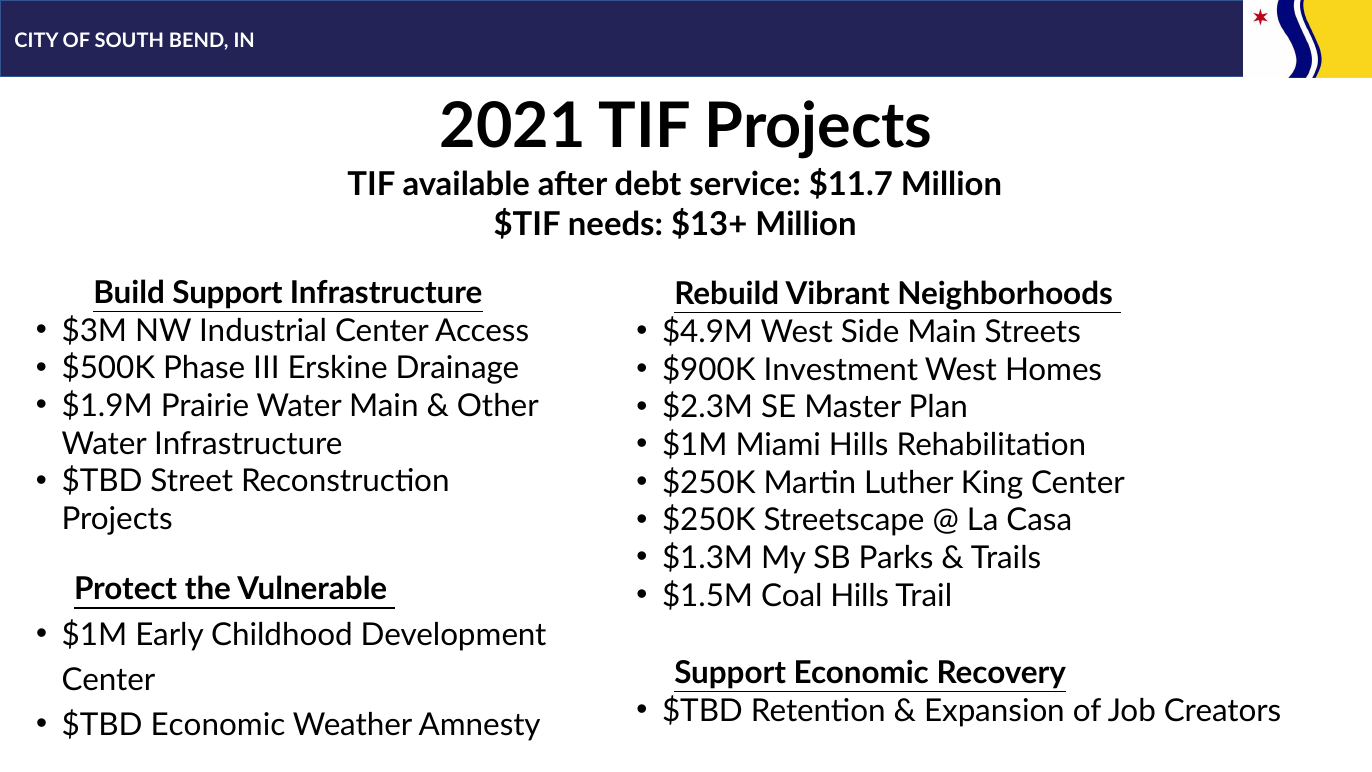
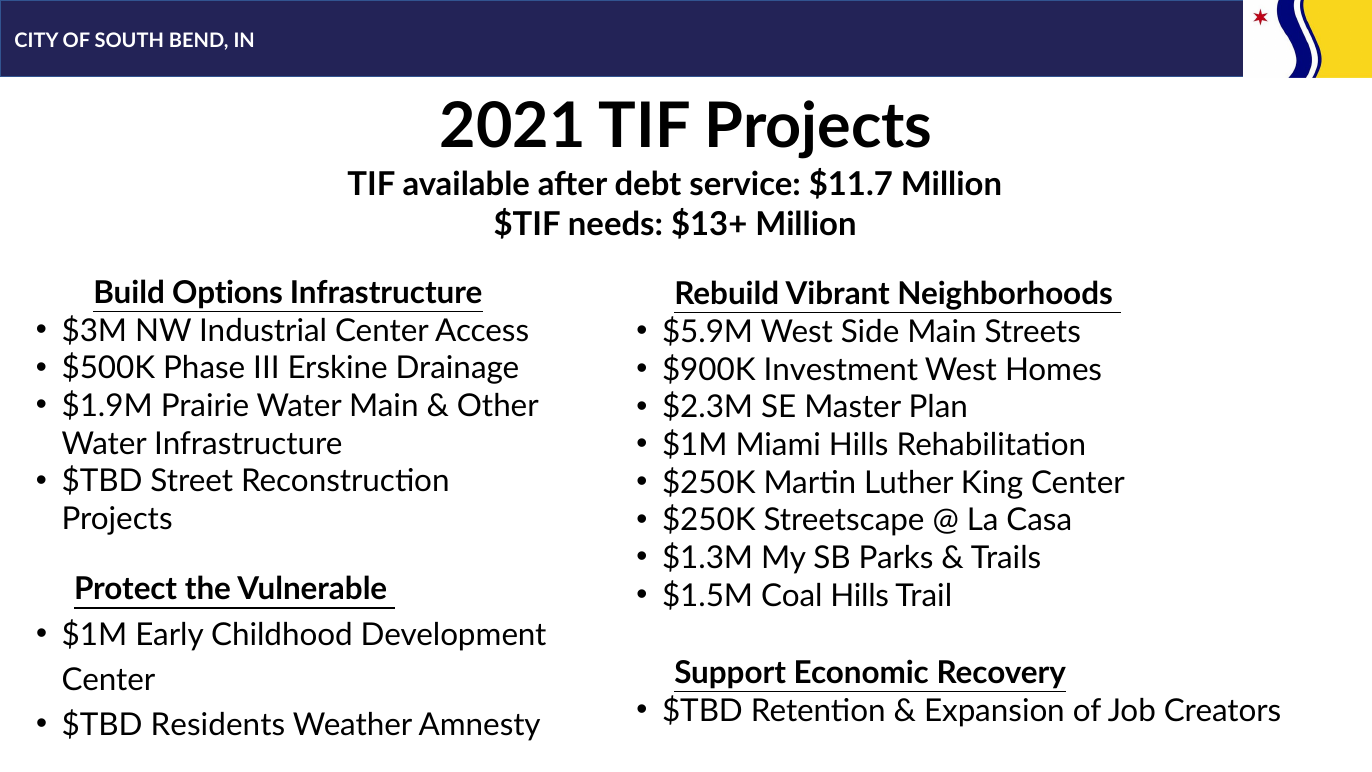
Build Support: Support -> Options
$4.9M: $4.9M -> $5.9M
$TBD Economic: Economic -> Residents
